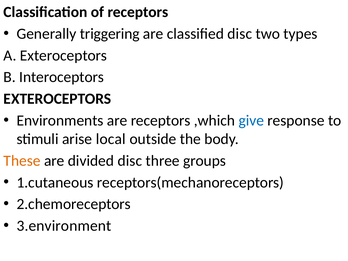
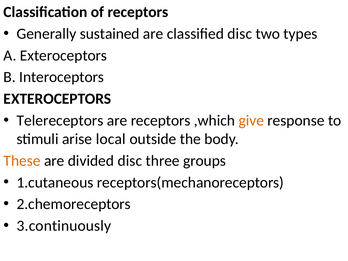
triggering: triggering -> sustained
Environments: Environments -> Telereceptors
give colour: blue -> orange
3.environment: 3.environment -> 3.continuously
